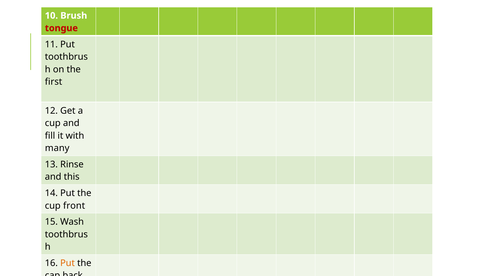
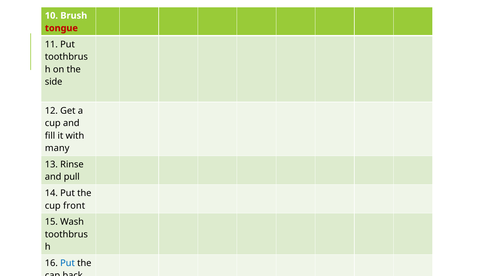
first: first -> side
this: this -> pull
Put at (68, 263) colour: orange -> blue
